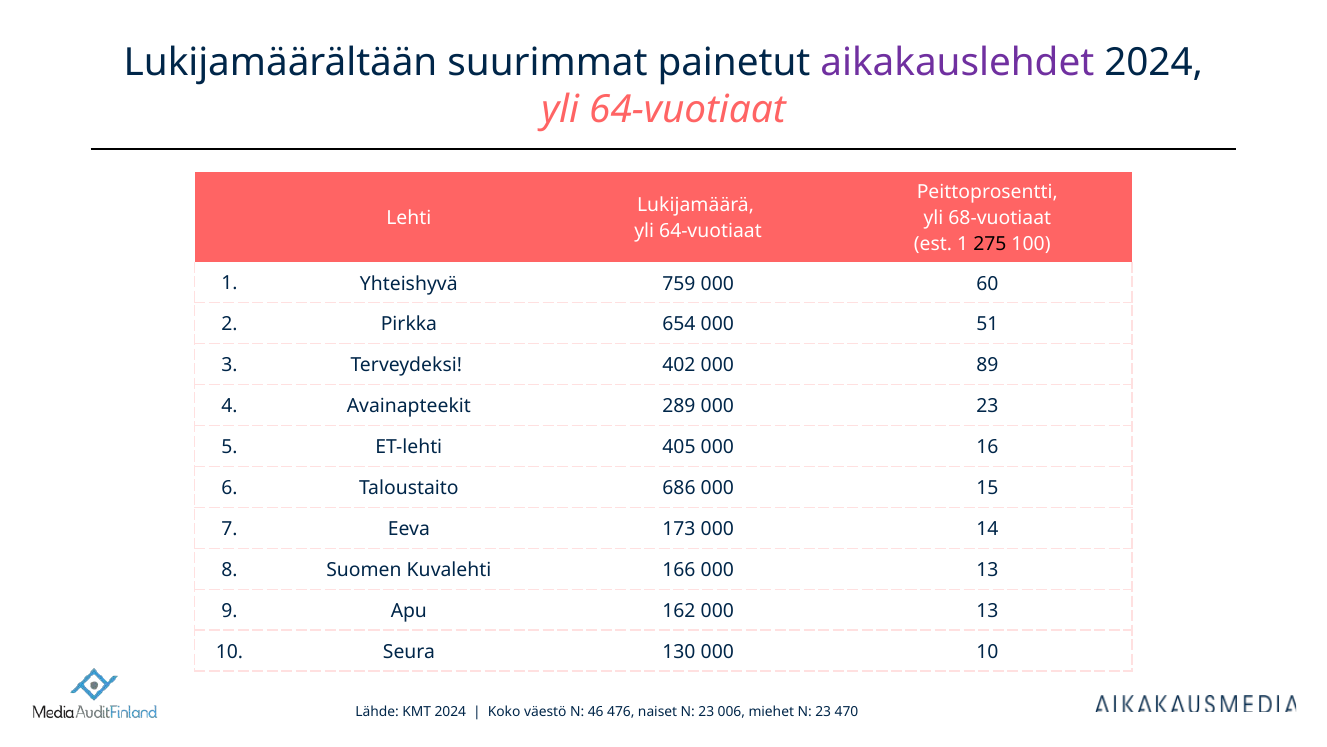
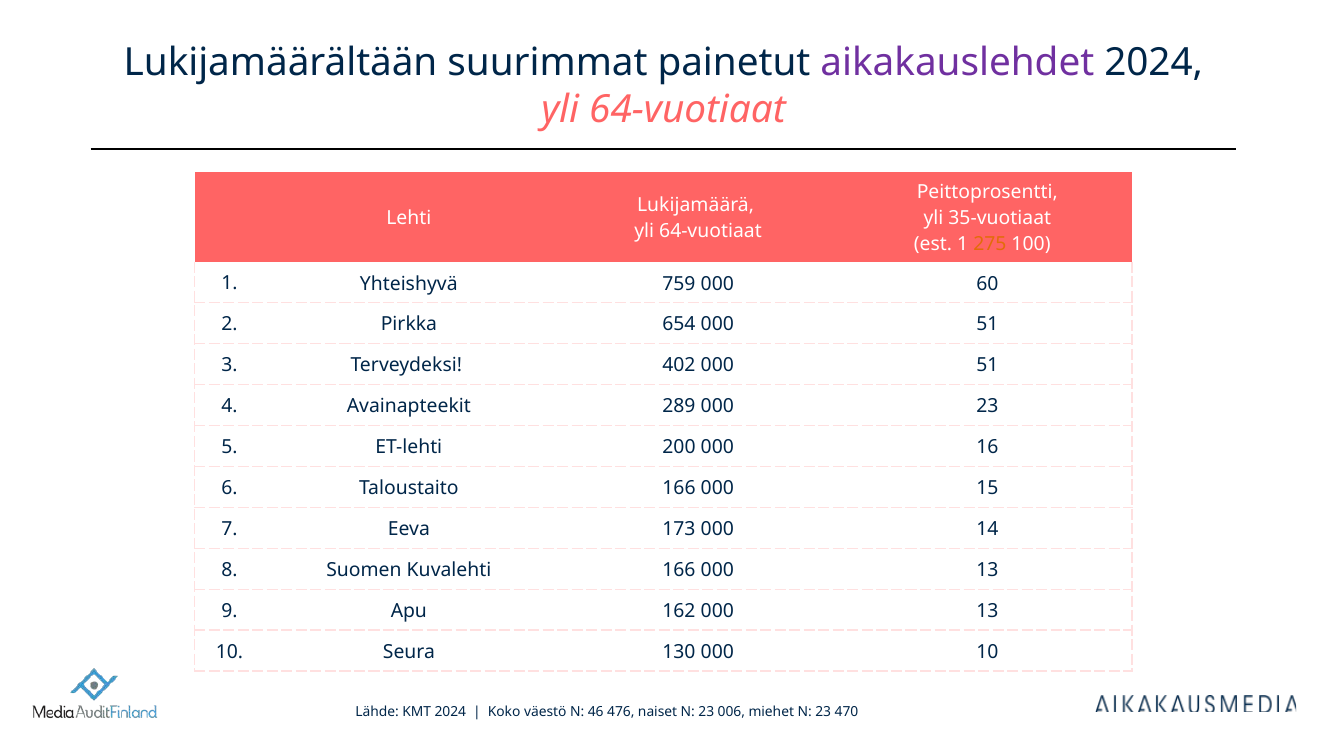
68-vuotiaat: 68-vuotiaat -> 35-vuotiaat
275 colour: black -> orange
402 000 89: 89 -> 51
405: 405 -> 200
Taloustaito 686: 686 -> 166
